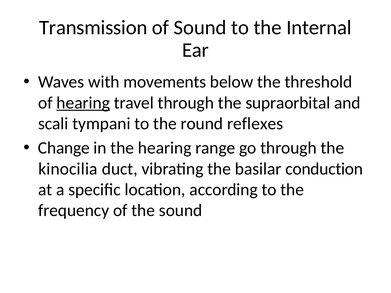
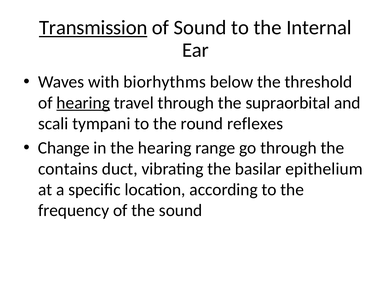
Transmission underline: none -> present
movements: movements -> biorhythms
kinocilia: kinocilia -> contains
conduction: conduction -> epithelium
